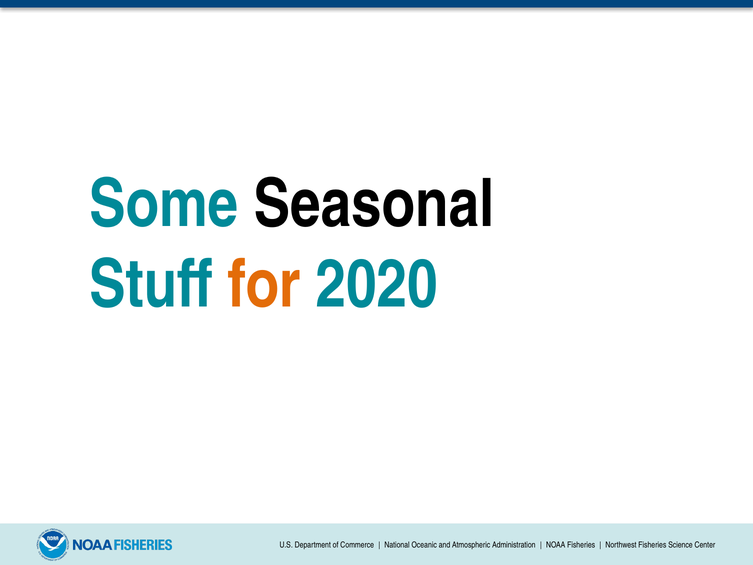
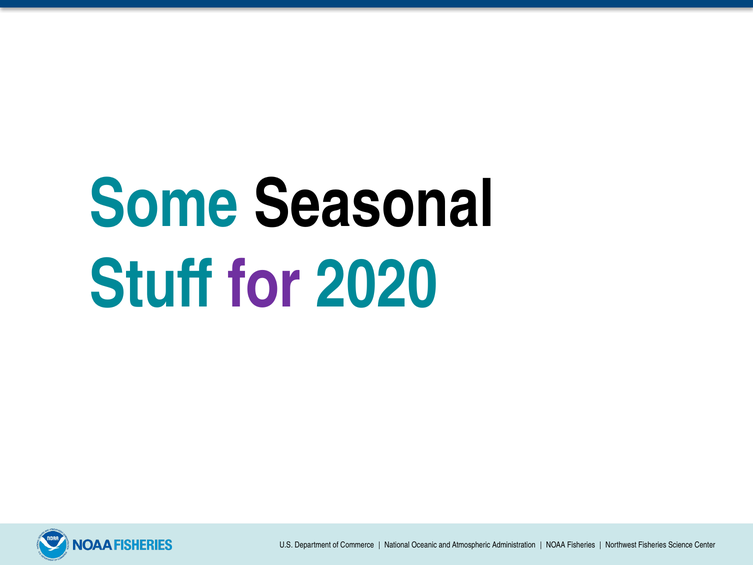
for colour: orange -> purple
